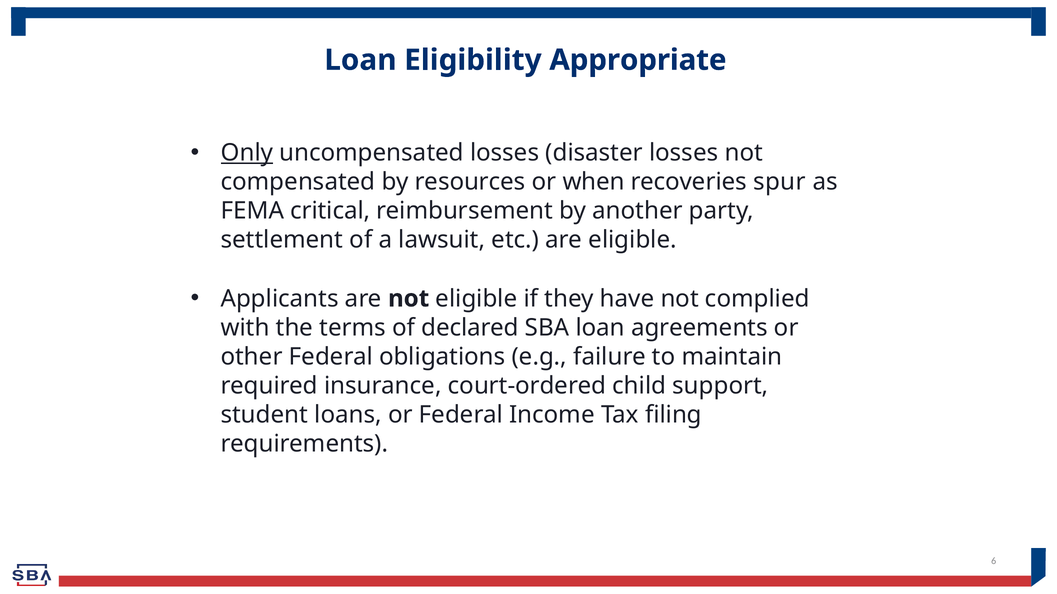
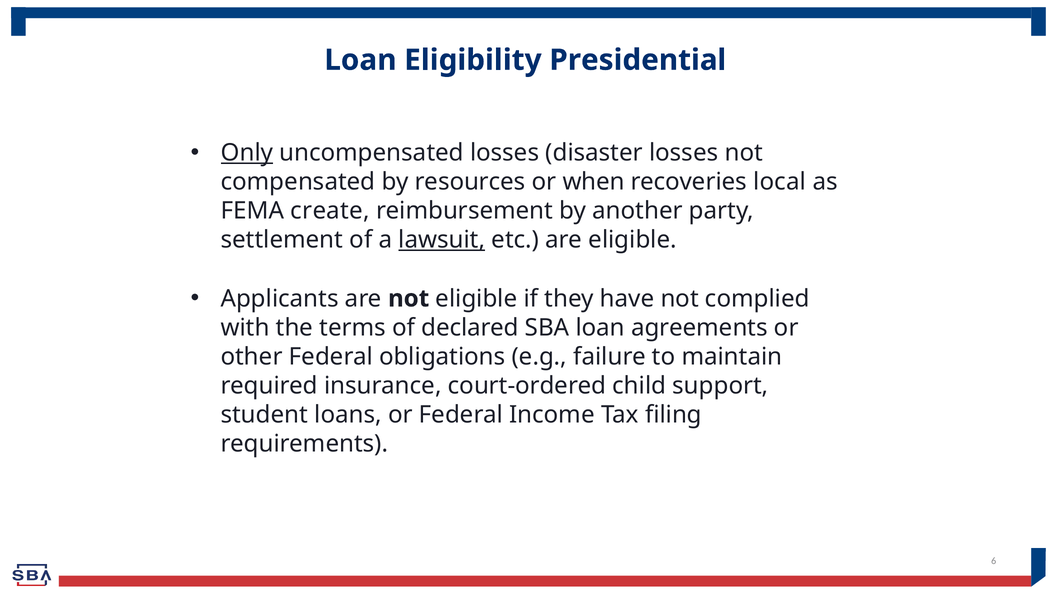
Appropriate: Appropriate -> Presidential
spur: spur -> local
critical: critical -> create
lawsuit underline: none -> present
